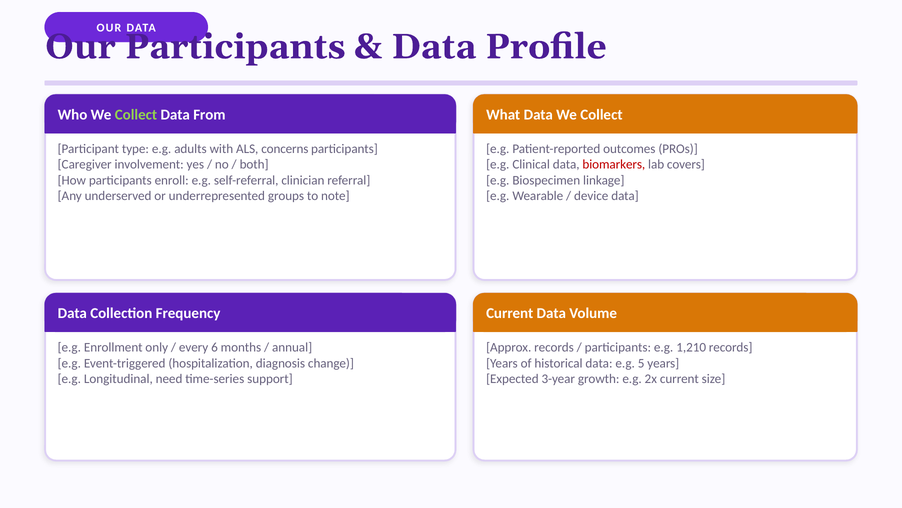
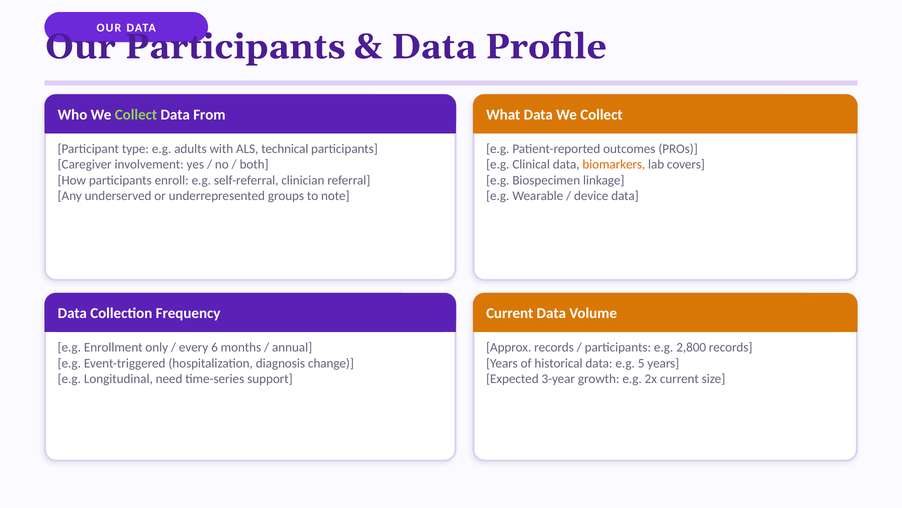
concerns: concerns -> technical
biomarkers colour: red -> orange
1,210: 1,210 -> 2,800
